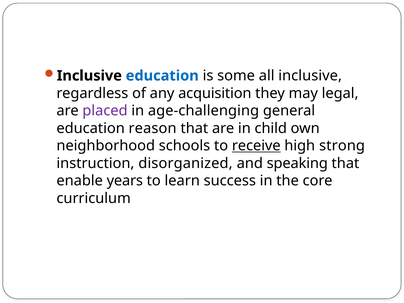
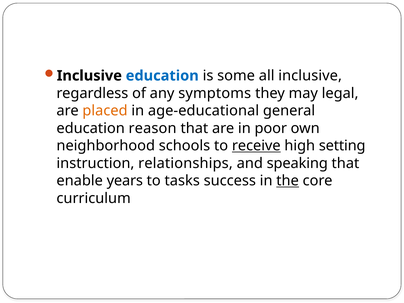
acquisition: acquisition -> symptoms
placed colour: purple -> orange
age-challenging: age-challenging -> age-educational
child: child -> poor
strong: strong -> setting
disorganized: disorganized -> relationships
learn: learn -> tasks
the underline: none -> present
